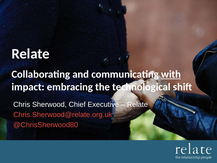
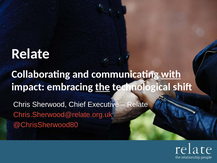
the underline: none -> present
